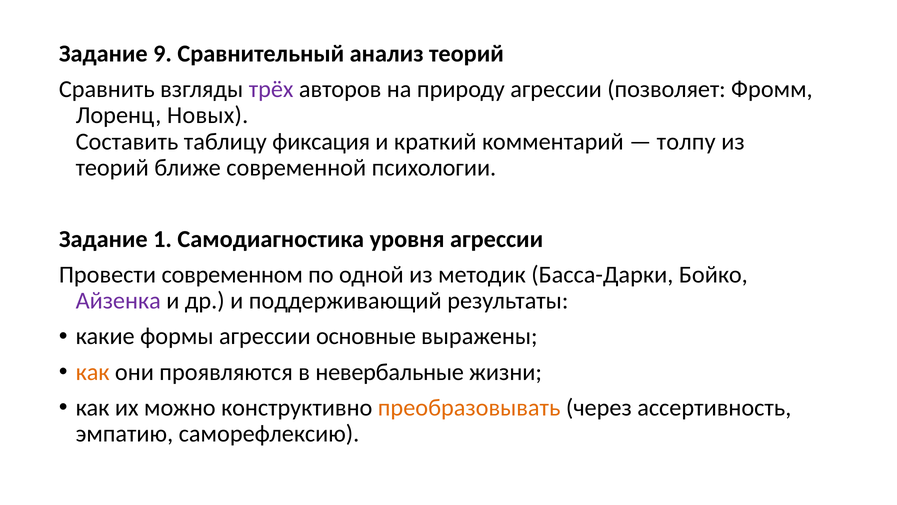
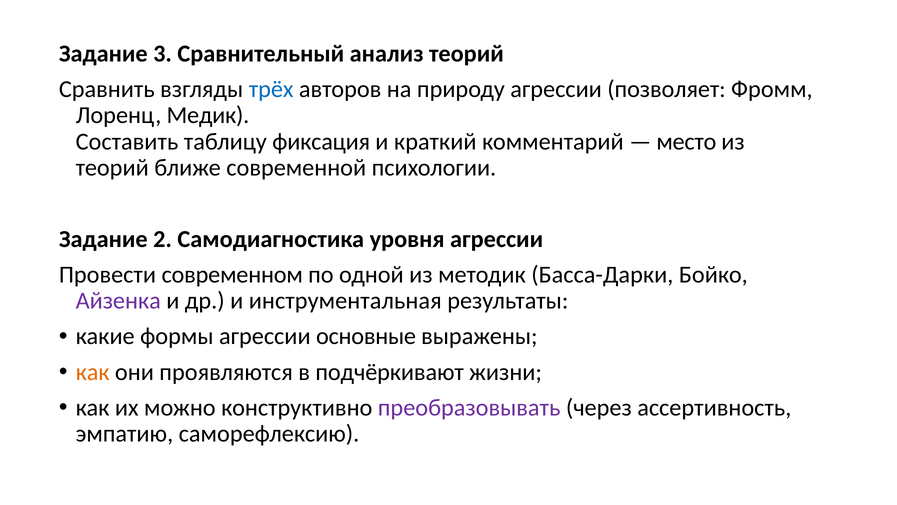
9: 9 -> 3
трёх colour: purple -> blue
Новых: Новых -> Медик
толпу: толпу -> место
1: 1 -> 2
поддерживающий: поддерживающий -> инструментальная
невербальные: невербальные -> подчёркивают
преобразовывать colour: orange -> purple
